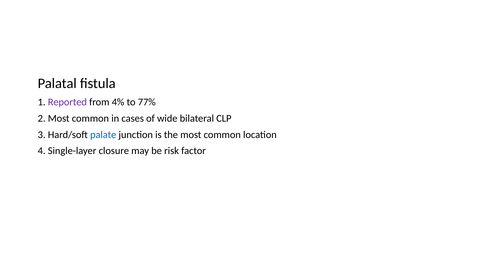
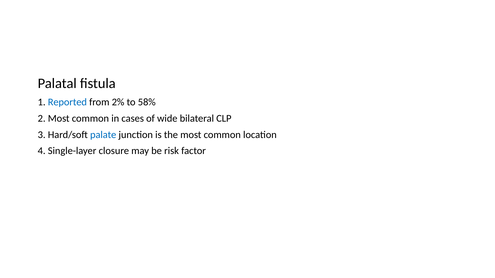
Reported colour: purple -> blue
4%: 4% -> 2%
77%: 77% -> 58%
